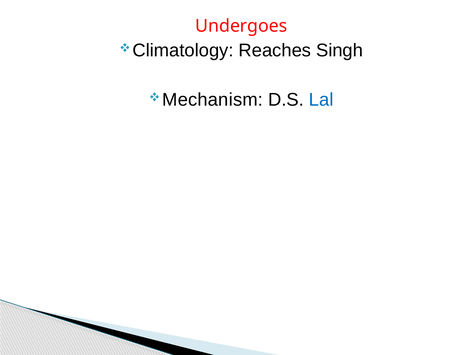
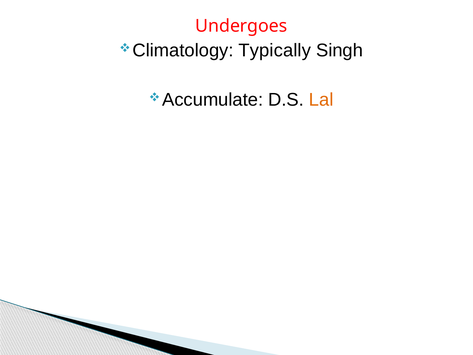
Reaches: Reaches -> Typically
Mechanism: Mechanism -> Accumulate
Lal colour: blue -> orange
